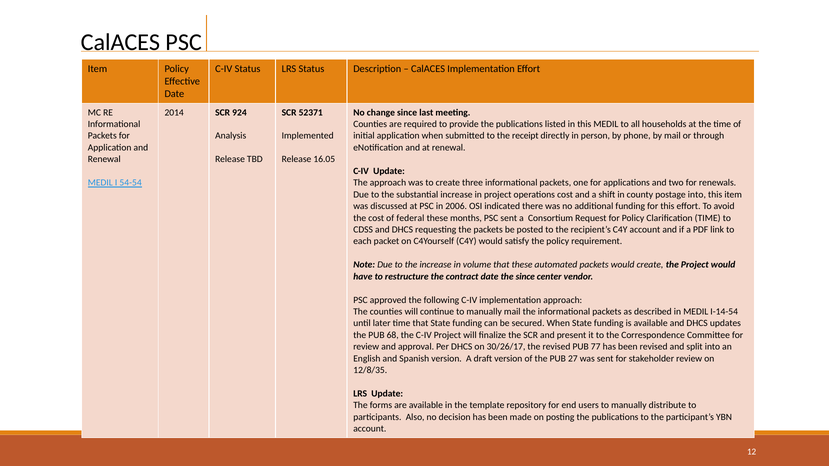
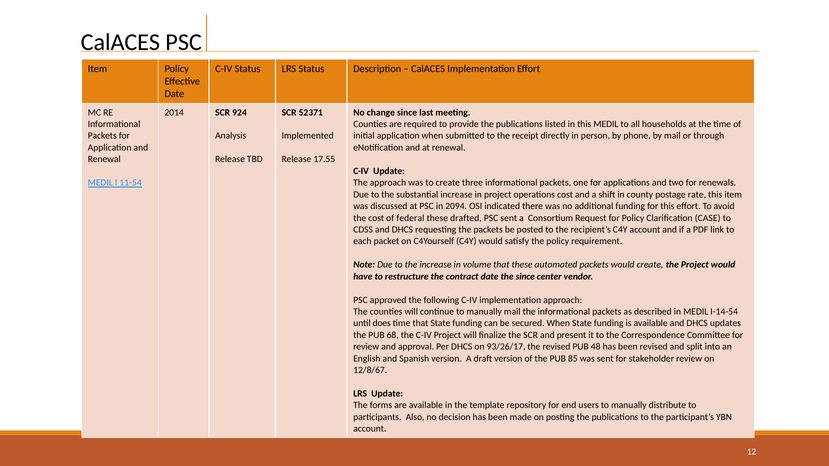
16.05: 16.05 -> 17.55
54-54: 54-54 -> 11-54
postage into: into -> rate
2006: 2006 -> 2094
months: months -> drafted
Clarification TIME: TIME -> CASE
later: later -> does
30/26/17: 30/26/17 -> 93/26/17
77: 77 -> 48
27: 27 -> 85
12/8/35: 12/8/35 -> 12/8/67
